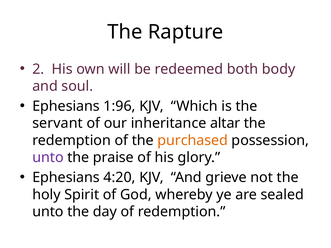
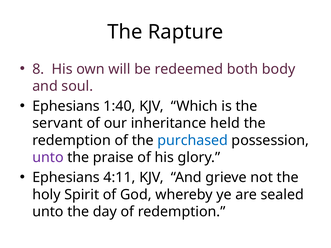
2: 2 -> 8
1:96: 1:96 -> 1:40
altar: altar -> held
purchased colour: orange -> blue
4:20: 4:20 -> 4:11
